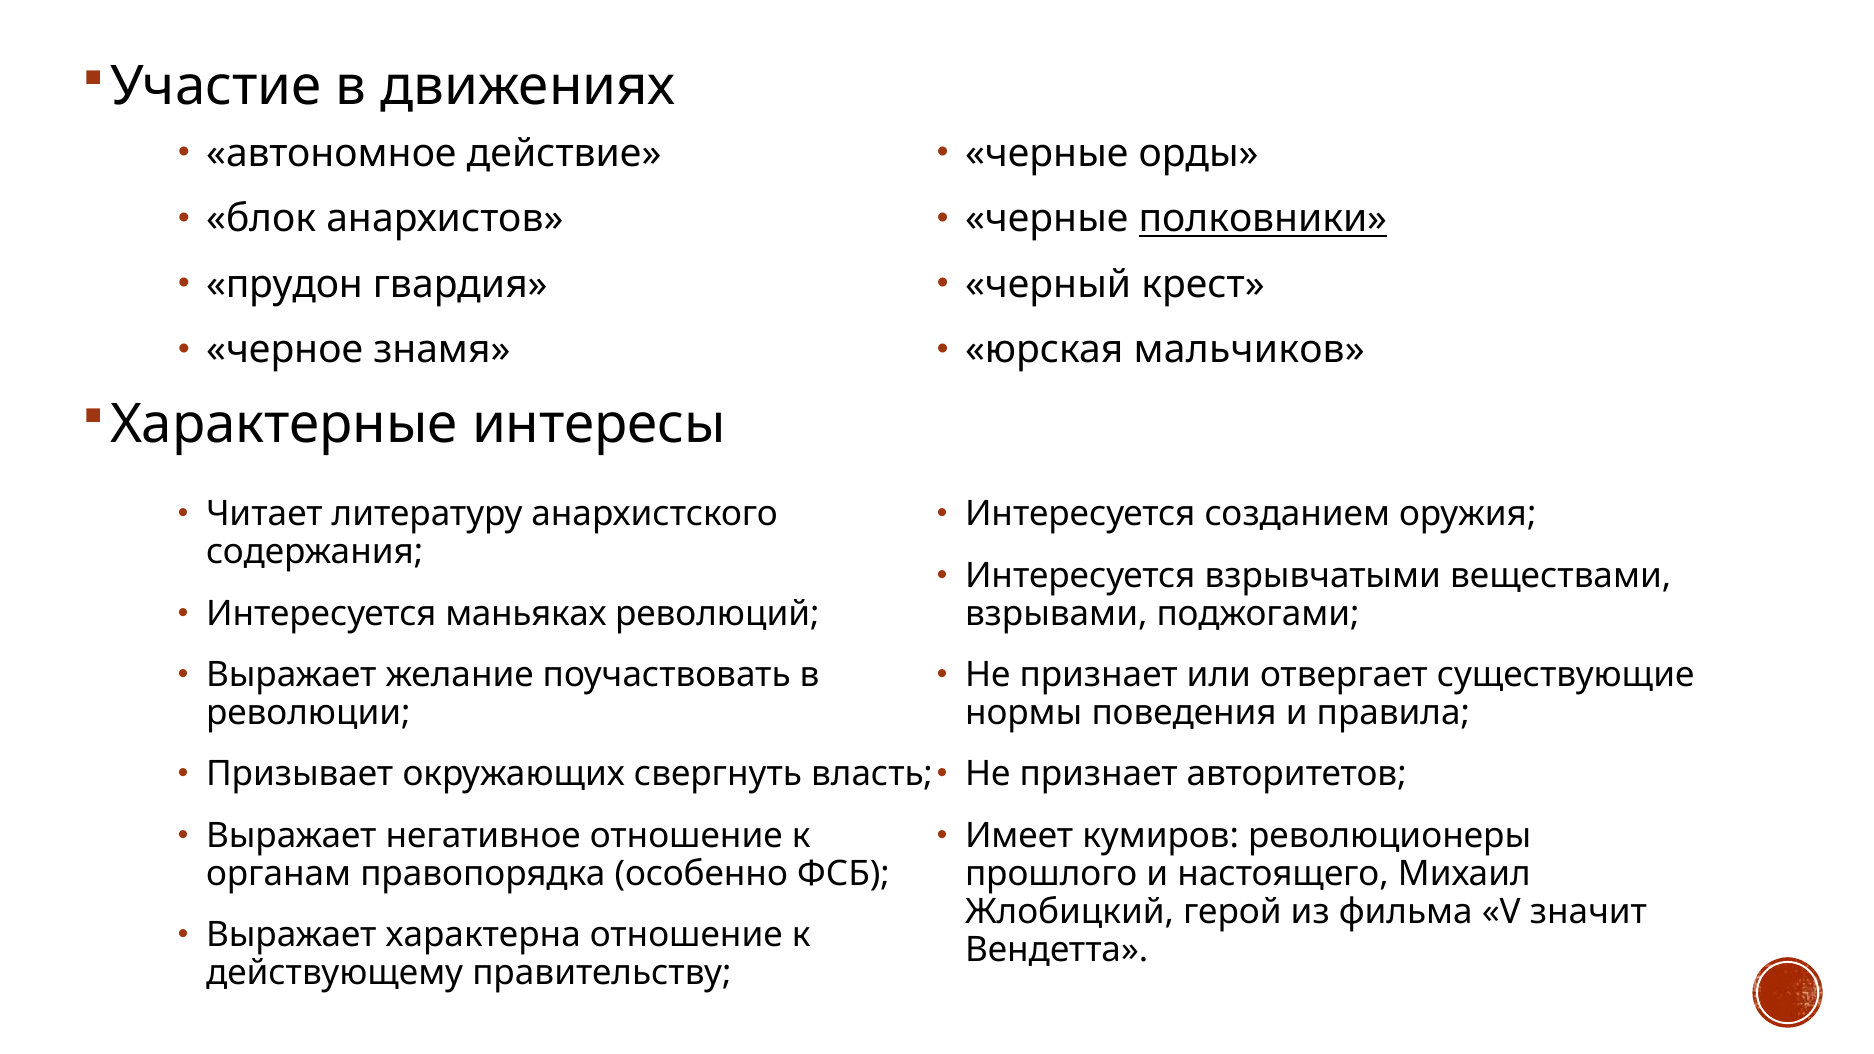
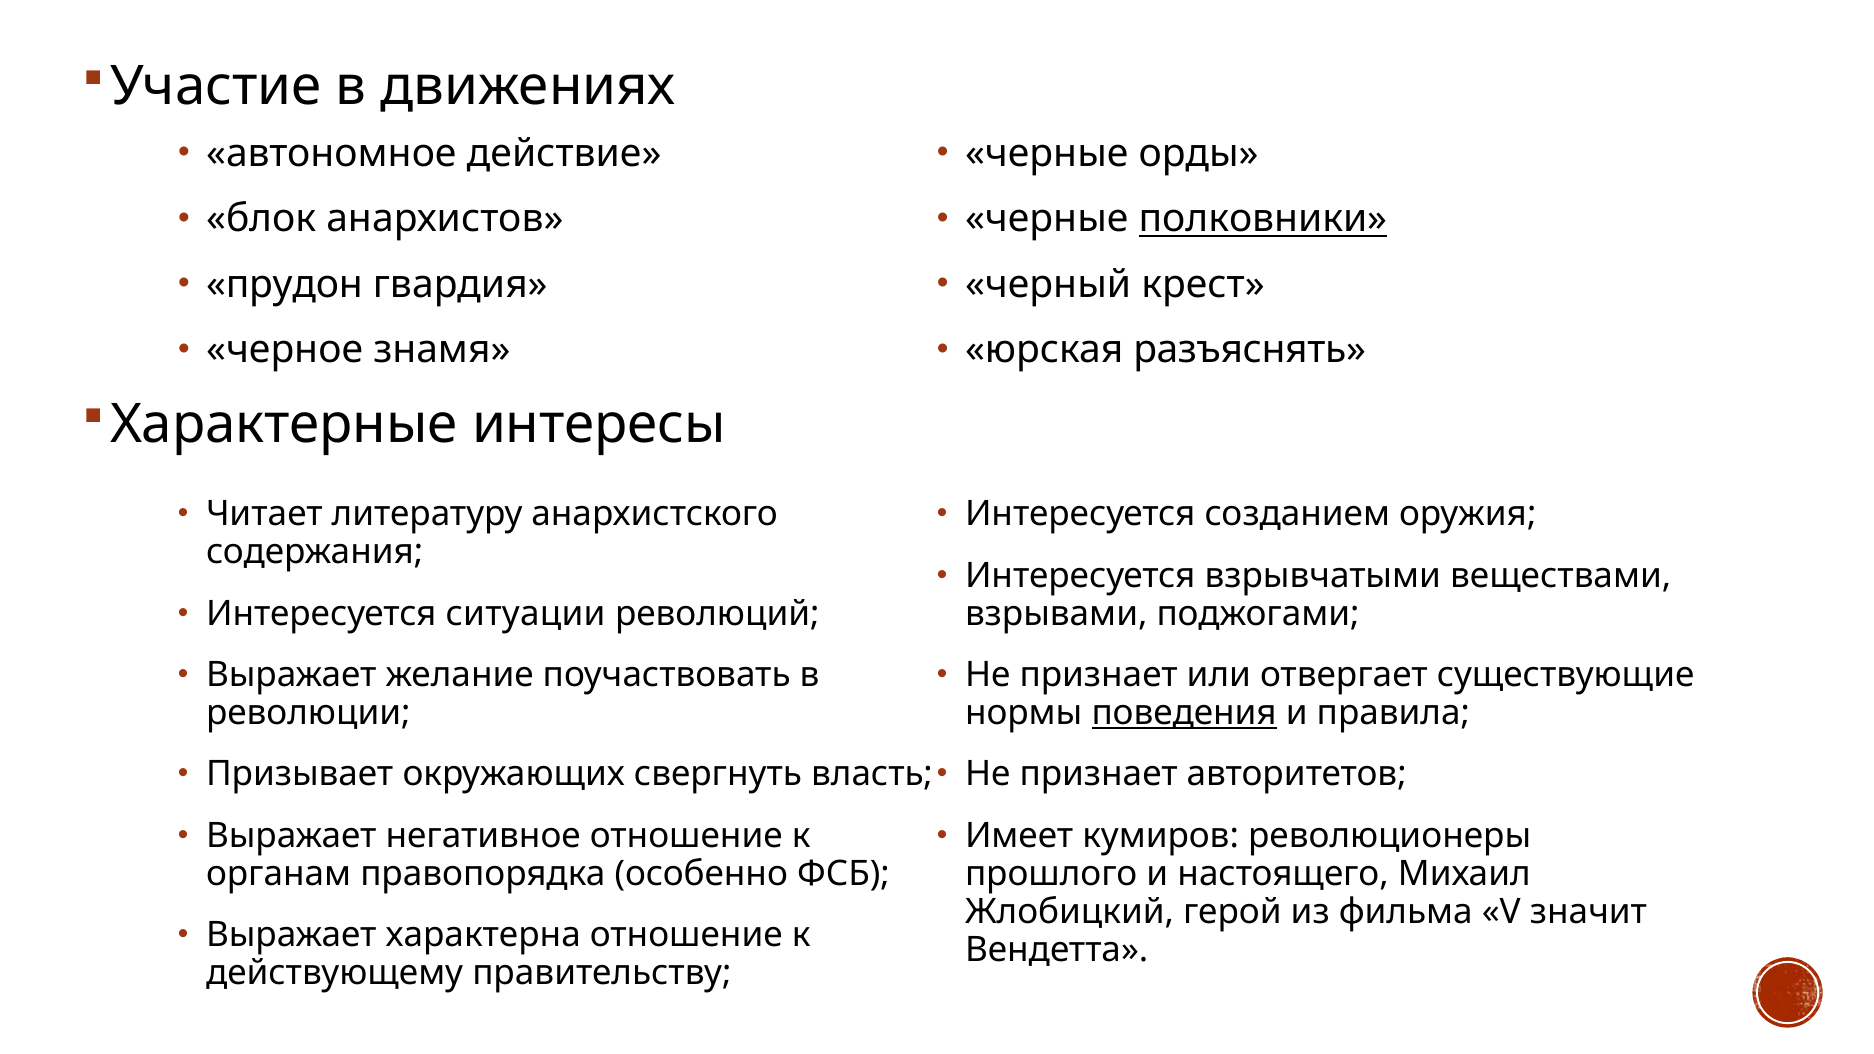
мальчиков: мальчиков -> разъяснять
маньяках: маньяках -> ситуации
поведения underline: none -> present
